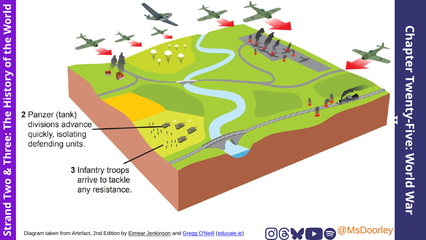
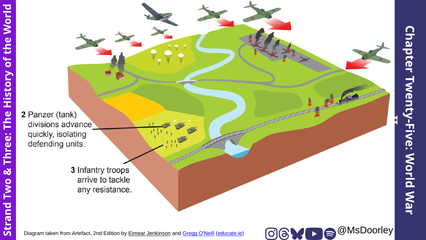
@MsDoorley colour: orange -> black
